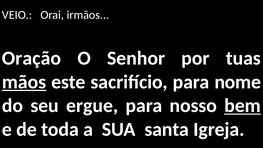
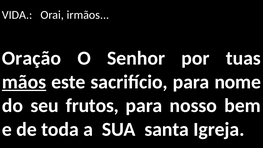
VEIO: VEIO -> VIDA
ergue: ergue -> frutos
bem underline: present -> none
